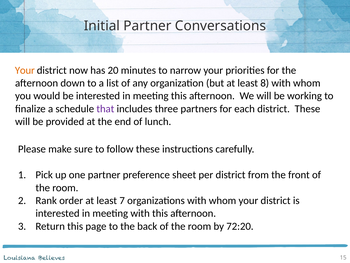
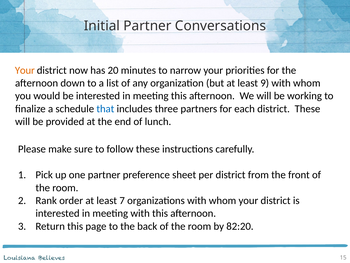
8: 8 -> 9
that colour: purple -> blue
72:20: 72:20 -> 82:20
